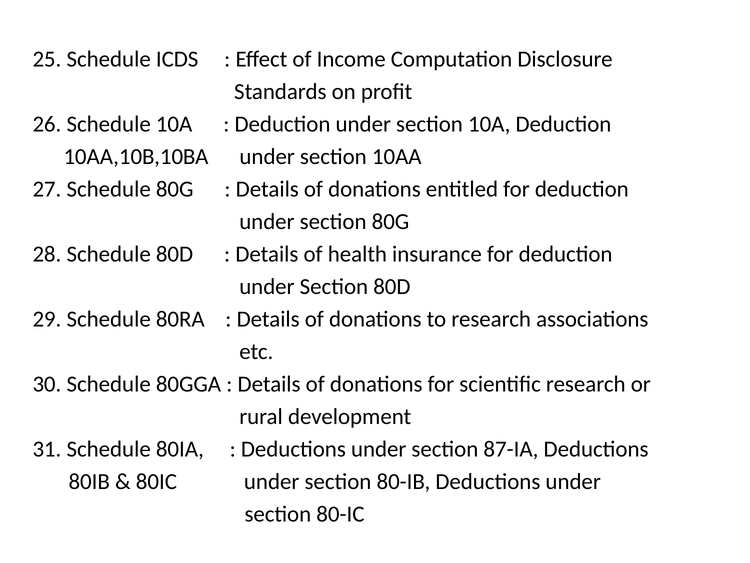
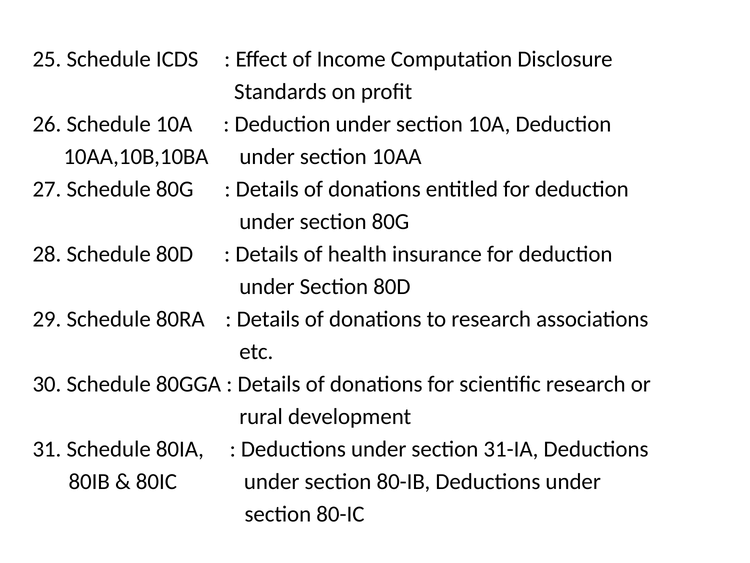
87-IA: 87-IA -> 31-IA
